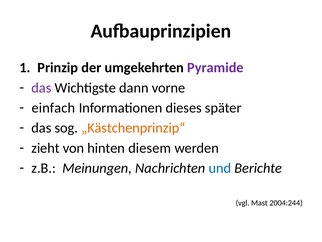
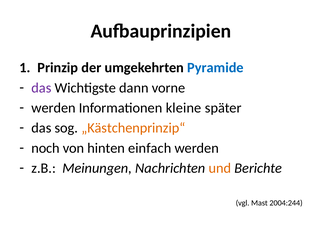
Pyramide colour: purple -> blue
einfach at (53, 108): einfach -> werden
dieses: dieses -> kleine
zieht: zieht -> noch
diesem: diesem -> einfach
und colour: blue -> orange
